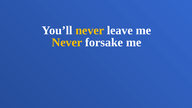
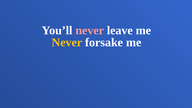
never at (90, 30) colour: yellow -> pink
